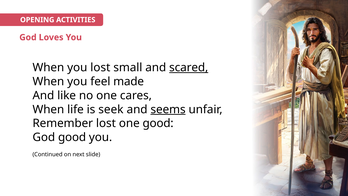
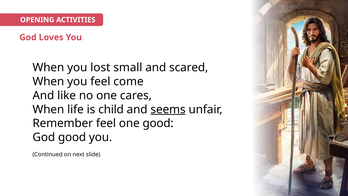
scared underline: present -> none
made: made -> come
seek: seek -> child
Remember lost: lost -> feel
